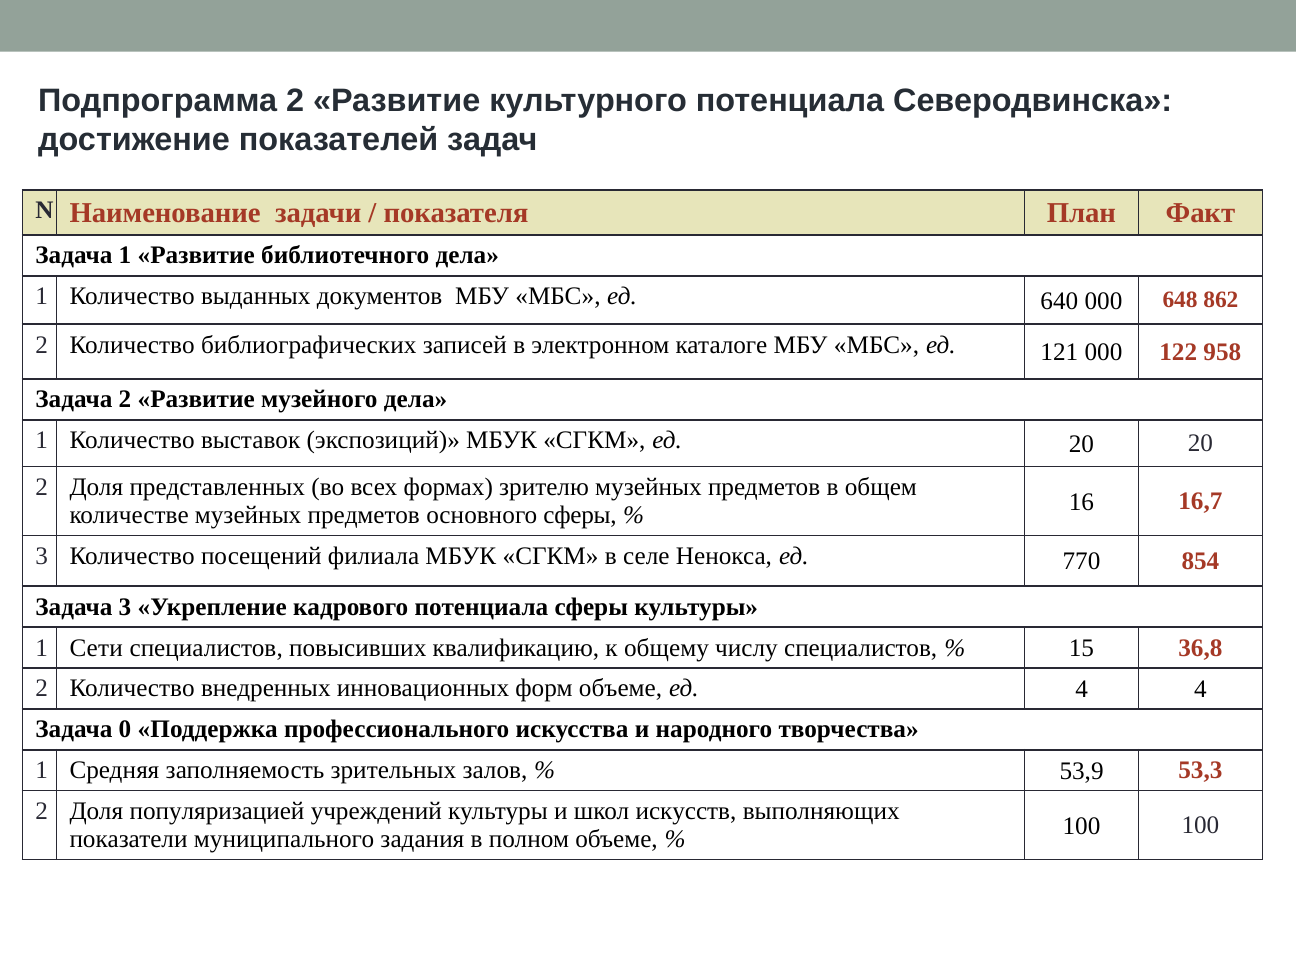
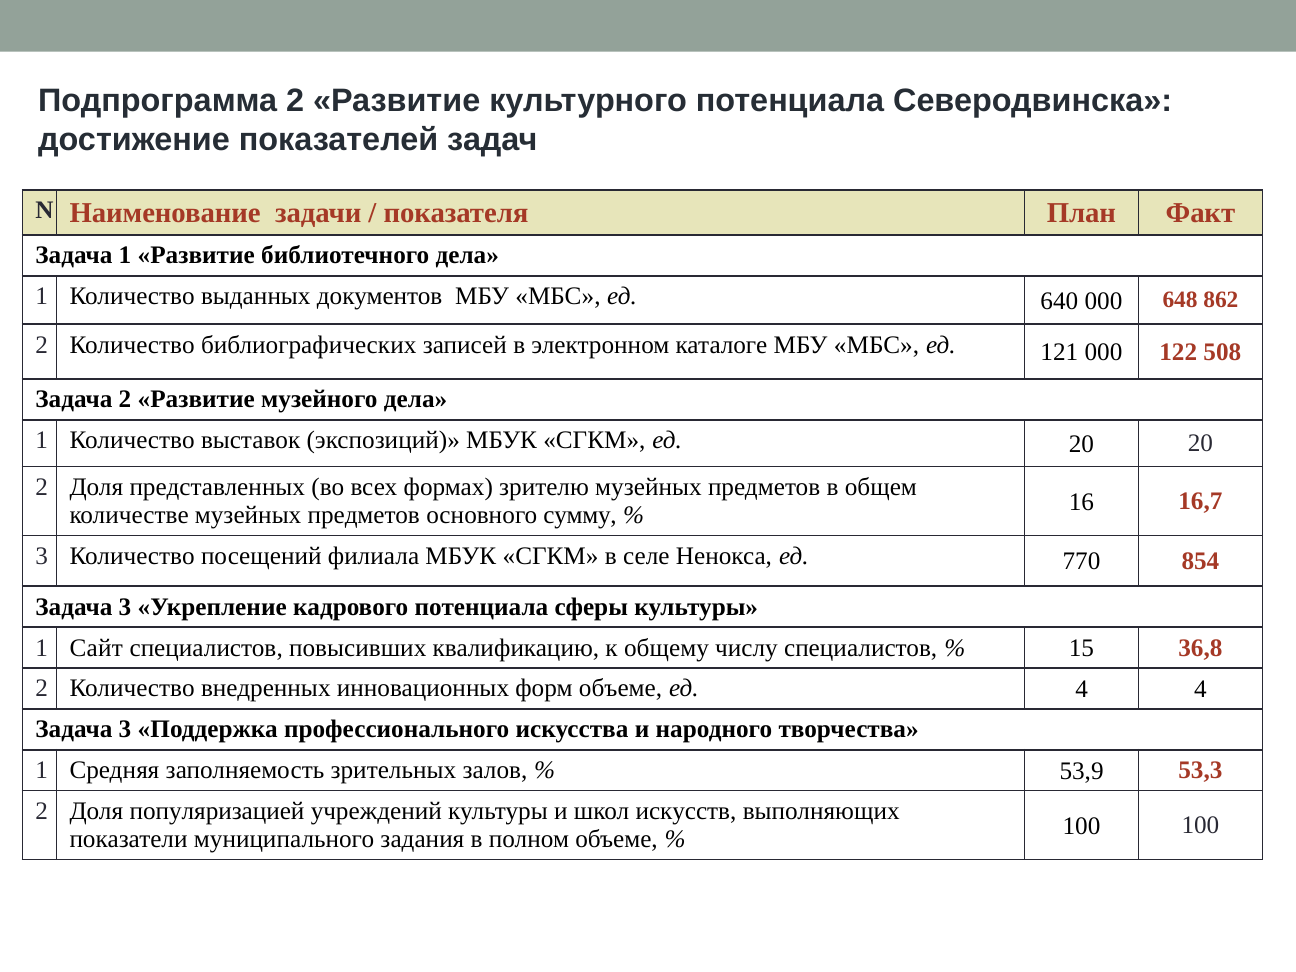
958: 958 -> 508
основного сферы: сферы -> сумму
Сети: Сети -> Сайт
0 at (125, 729): 0 -> 3
